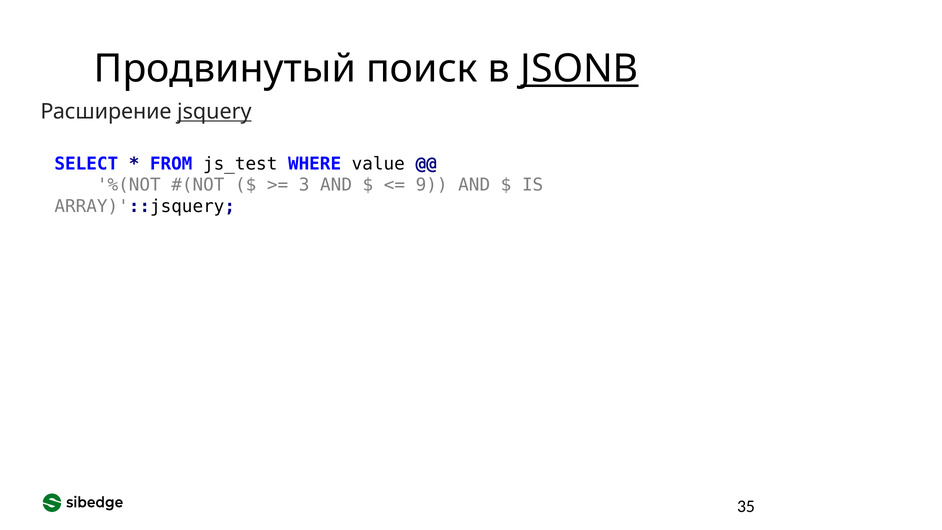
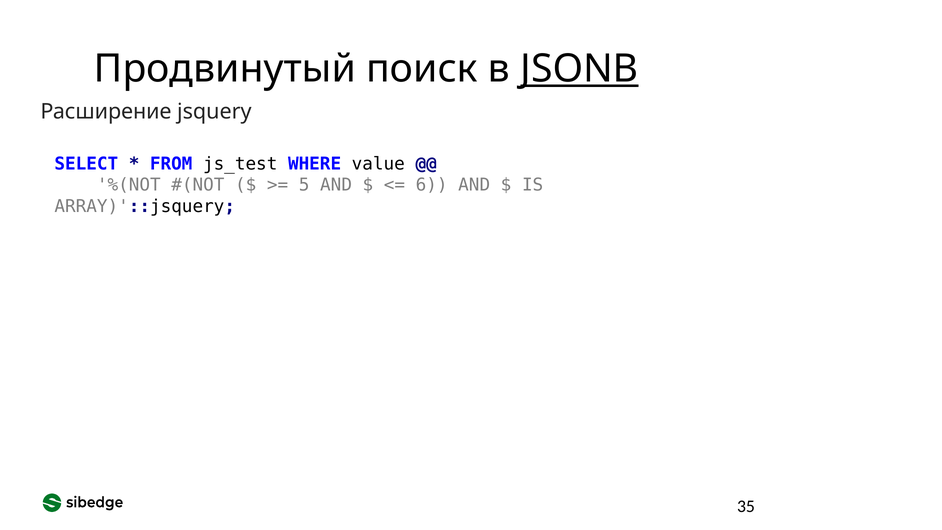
jsquery underline: present -> none
3: 3 -> 5
9: 9 -> 6
